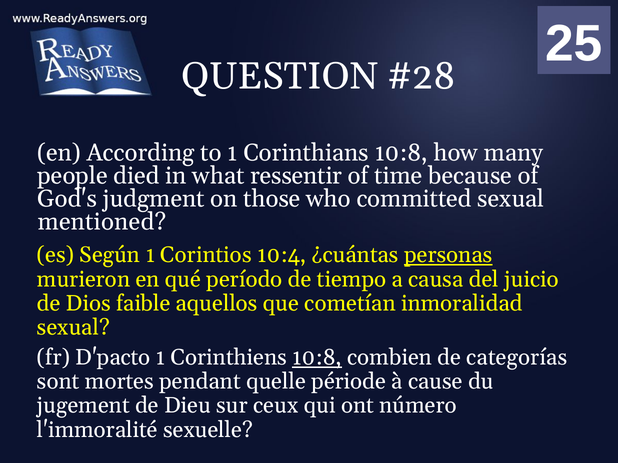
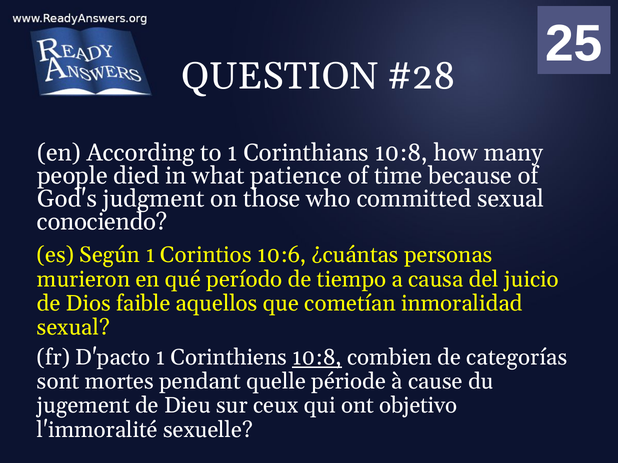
ressentir: ressentir -> patience
mentioned: mentioned -> conociendo
10:4: 10:4 -> 10:6
personas underline: present -> none
número: número -> objetivo
